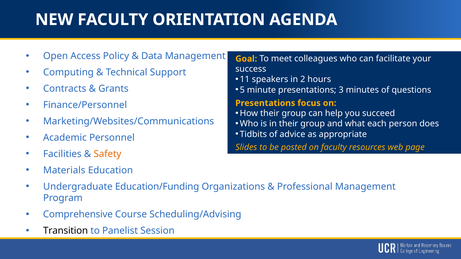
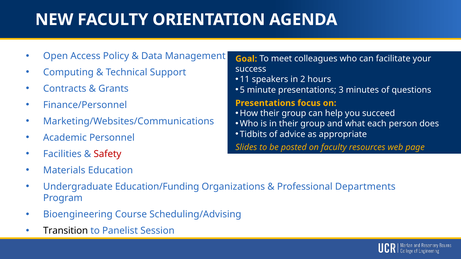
Safety colour: orange -> red
Professional Management: Management -> Departments
Comprehensive: Comprehensive -> Bioengineering
